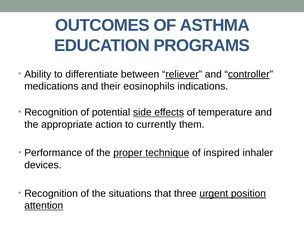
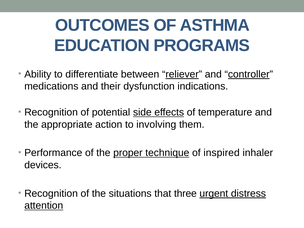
eosinophils: eosinophils -> dysfunction
currently: currently -> involving
position: position -> distress
